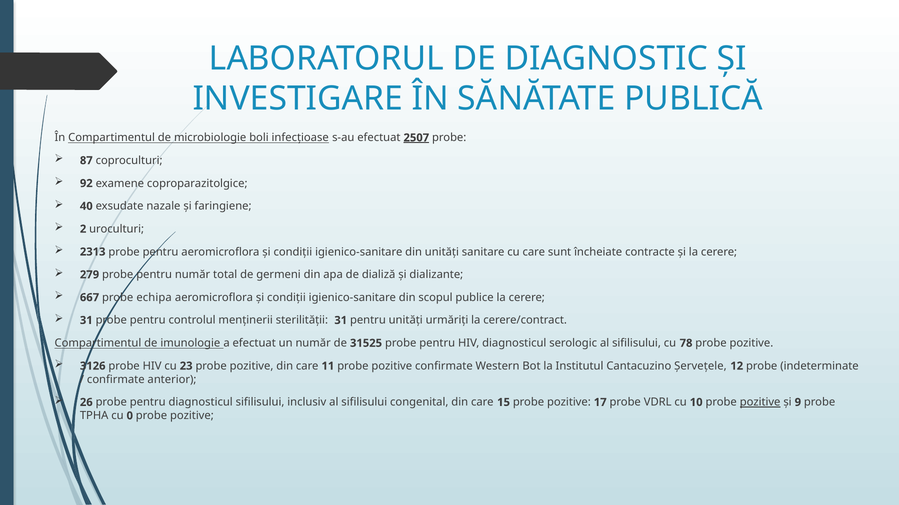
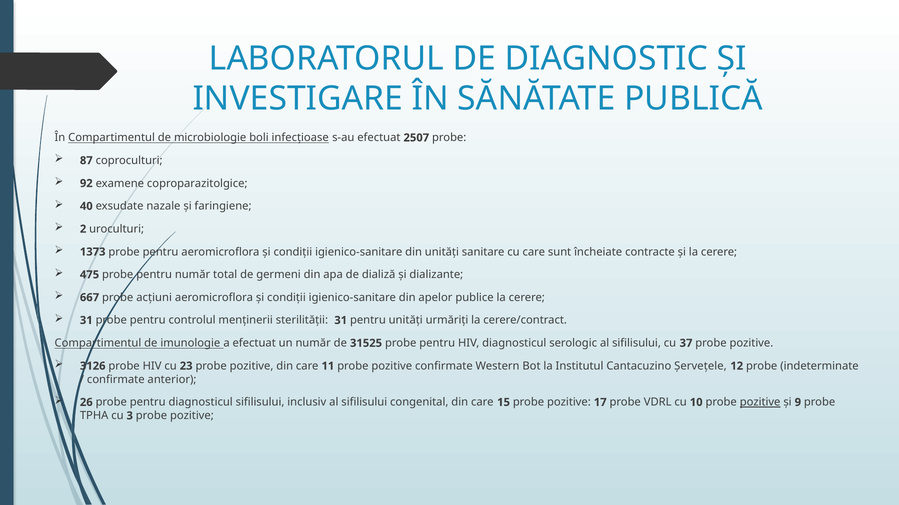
2507 underline: present -> none
2313: 2313 -> 1373
279: 279 -> 475
echipa: echipa -> acțiuni
scopul: scopul -> apelor
78: 78 -> 37
0: 0 -> 3
